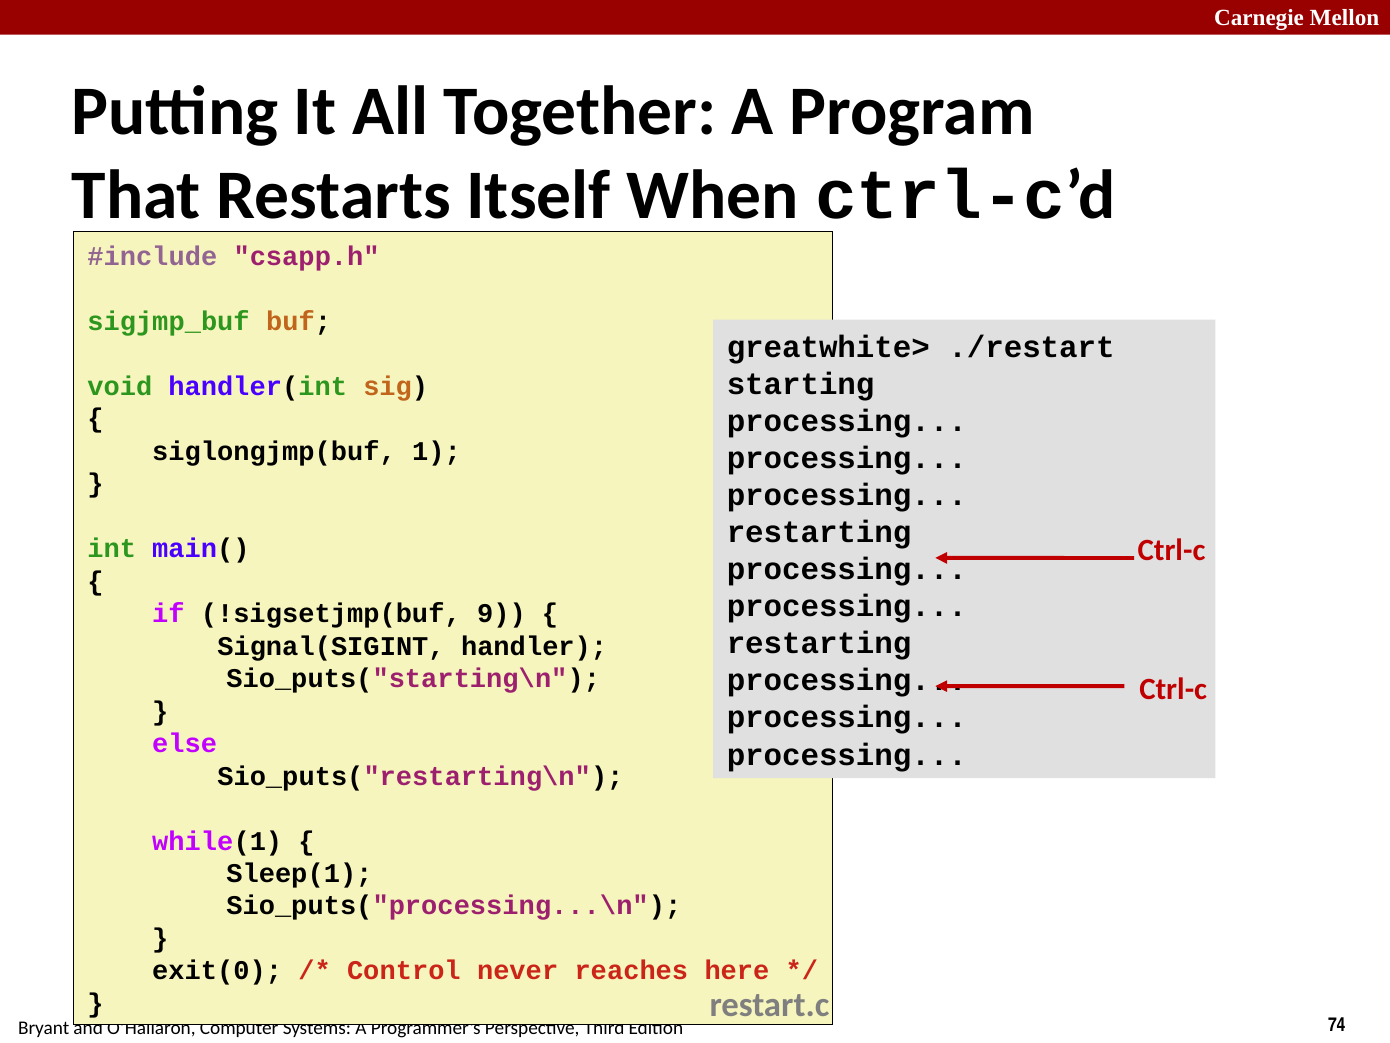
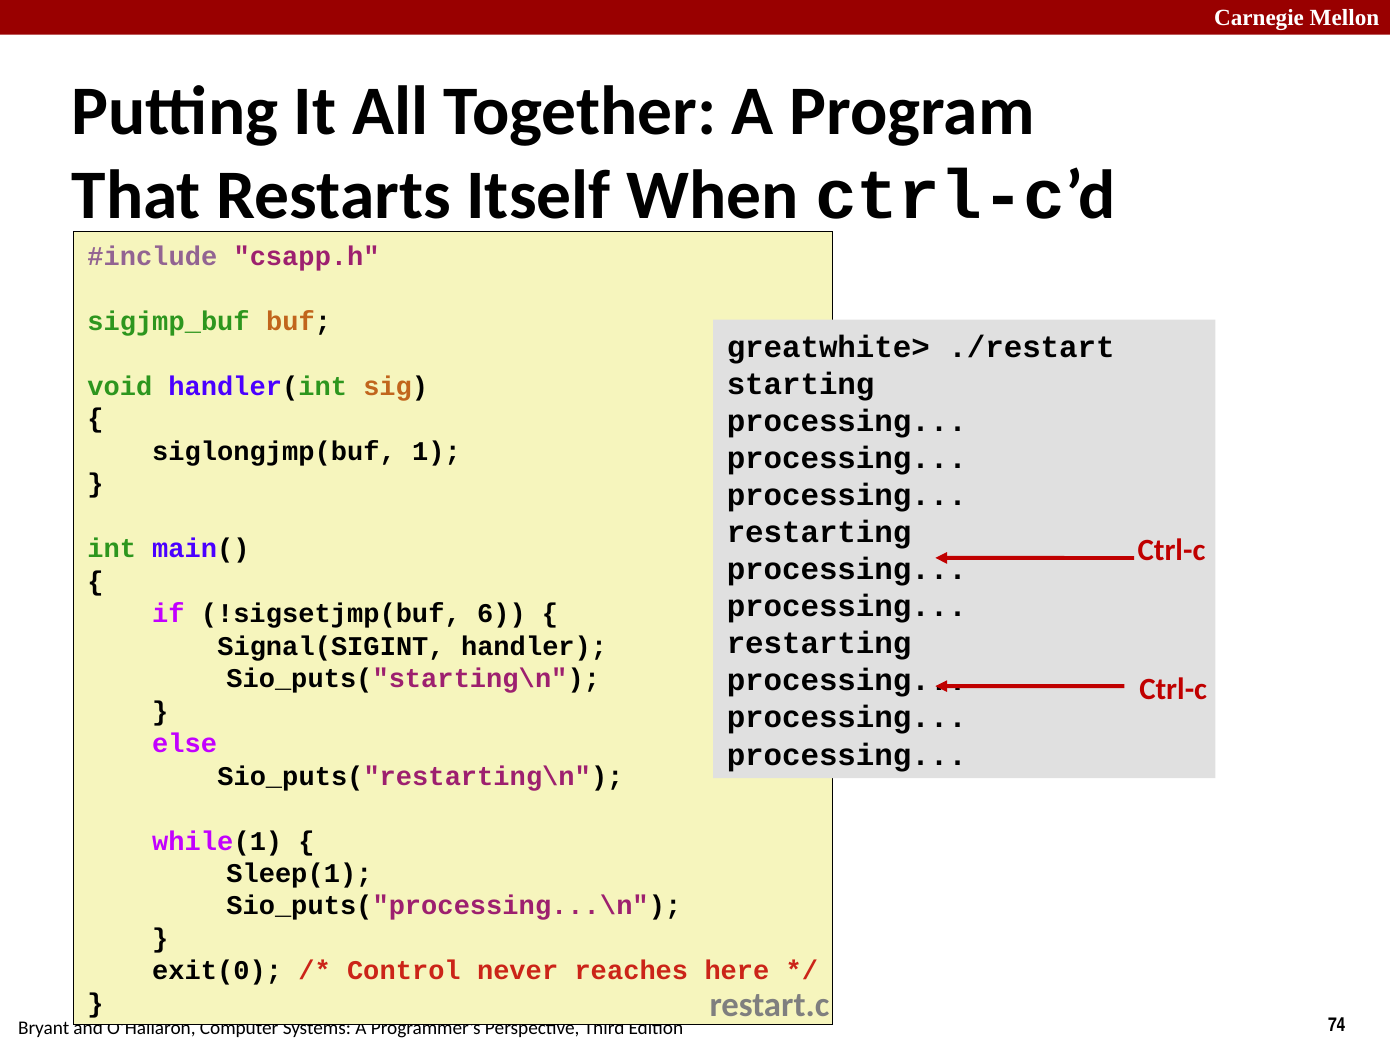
9: 9 -> 6
